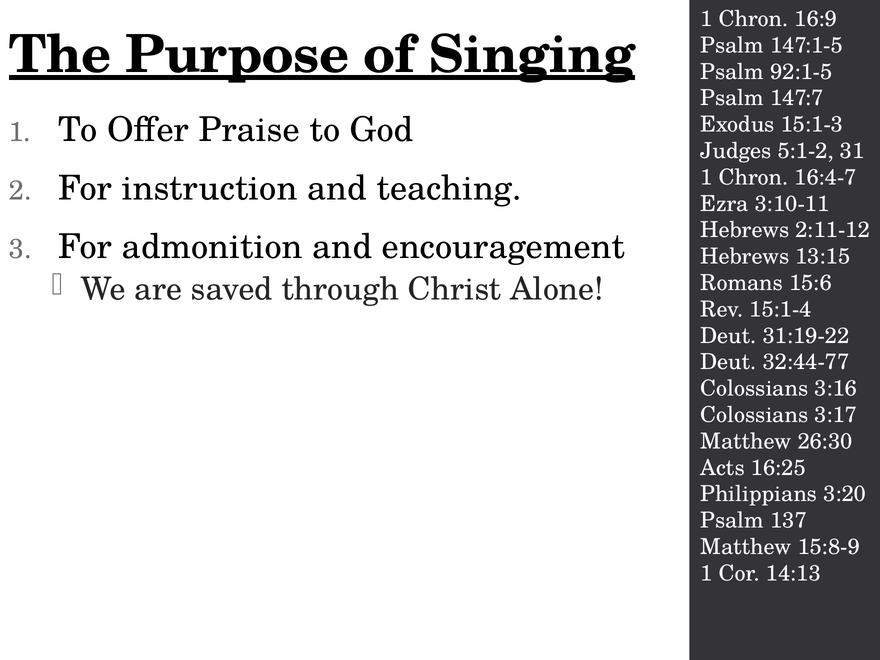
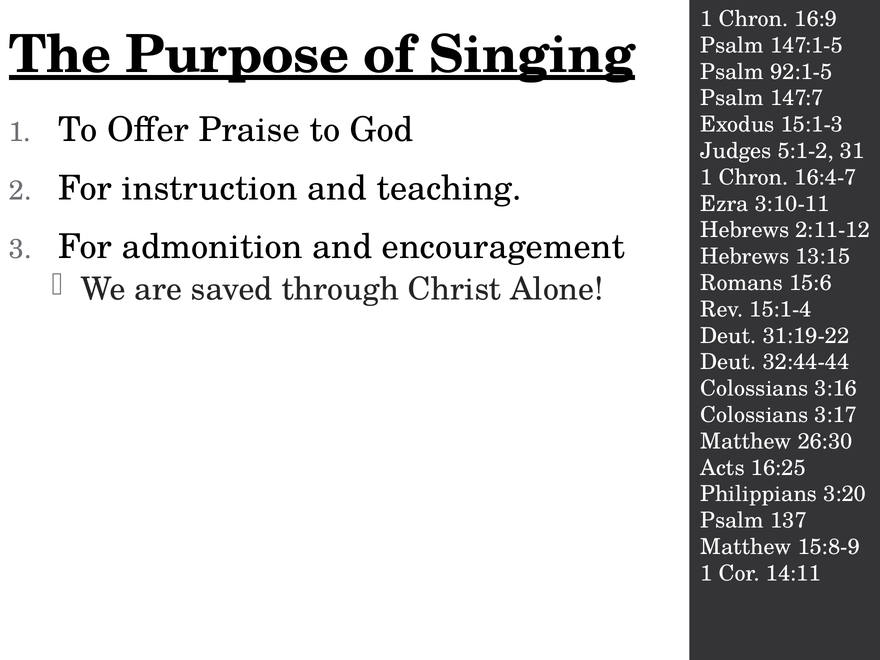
32:44-77: 32:44-77 -> 32:44-44
14:13: 14:13 -> 14:11
